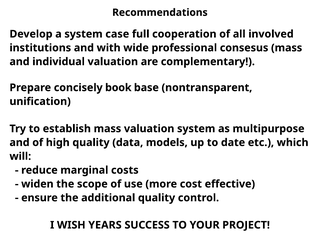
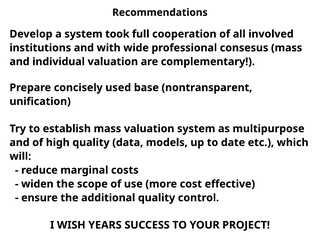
case: case -> took
book: book -> used
